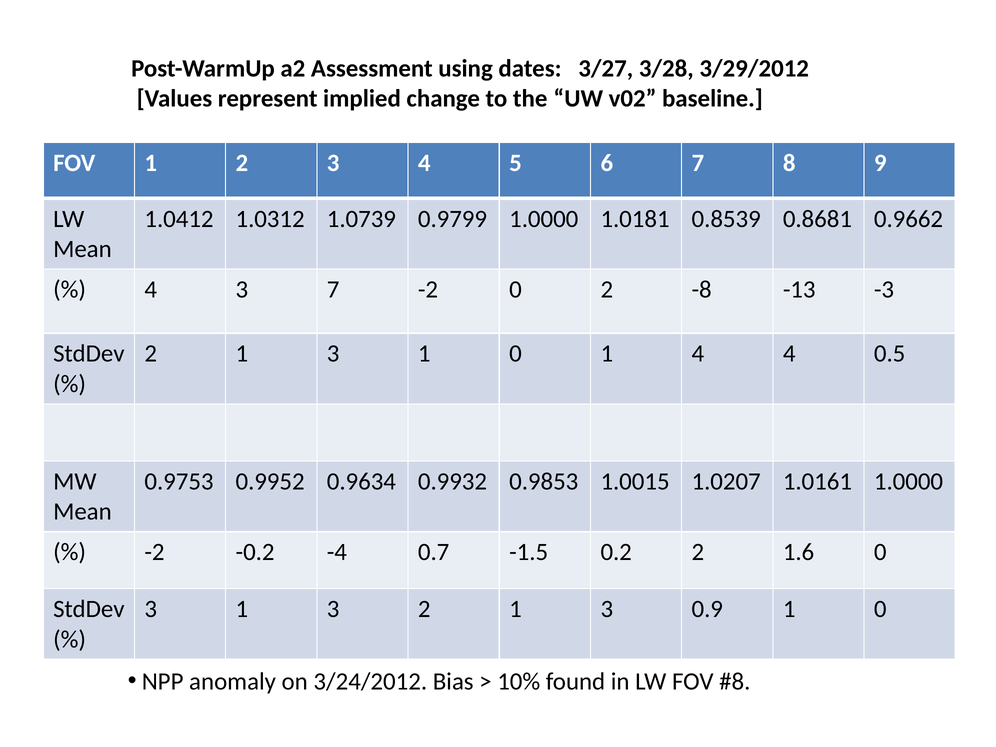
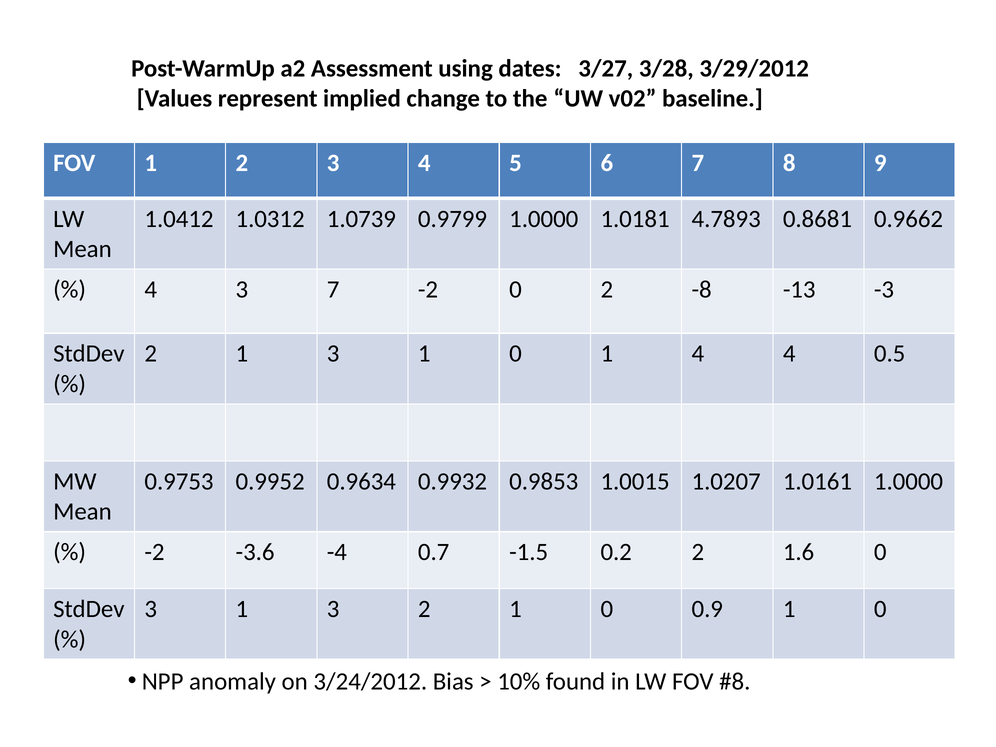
0.8539: 0.8539 -> 4.7893
-0.2: -0.2 -> -3.6
3 2 1 3: 3 -> 0
